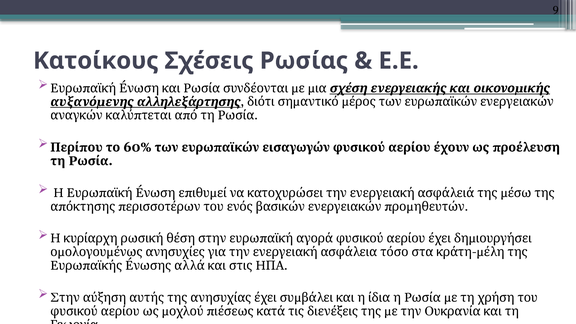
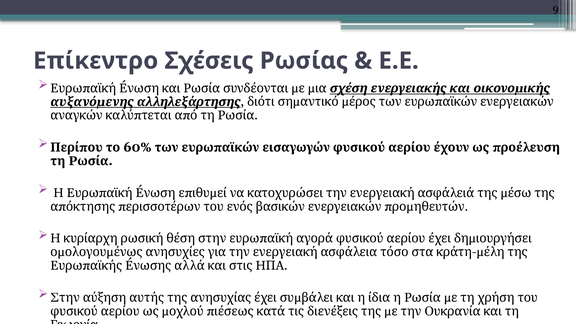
Κατοίκους: Κατοίκους -> Επίκεντρο
